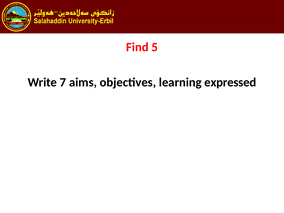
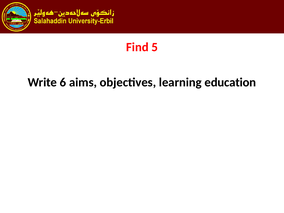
7: 7 -> 6
expressed: expressed -> education
